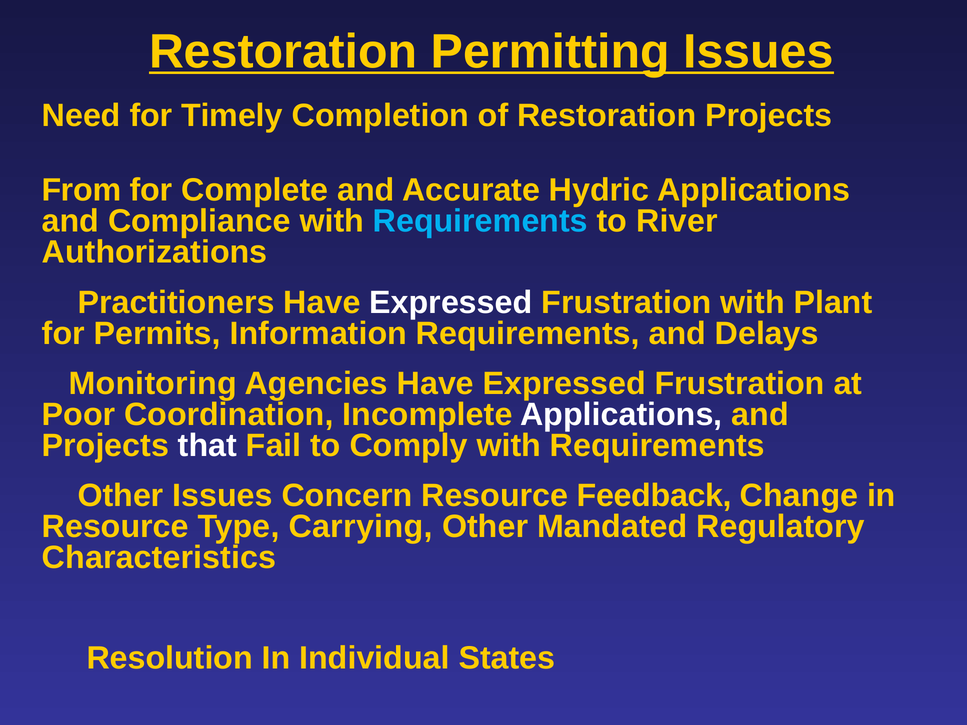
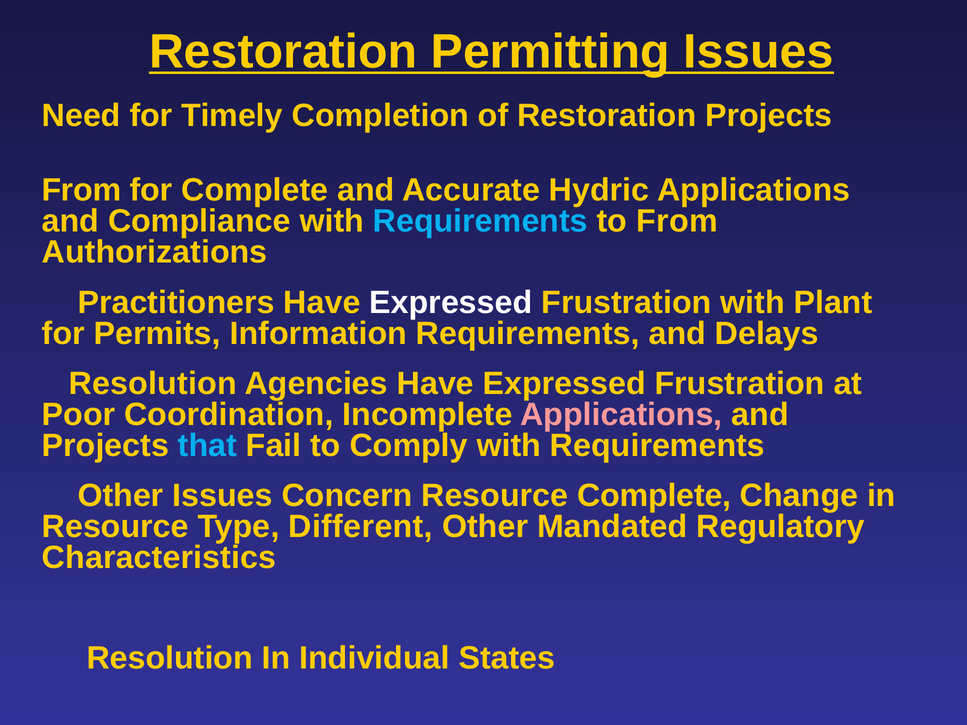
to River: River -> From
Monitoring at (153, 384): Monitoring -> Resolution
Applications at (621, 415) colour: white -> pink
that colour: white -> light blue
Resource Feedback: Feedback -> Complete
Carrying: Carrying -> Different
